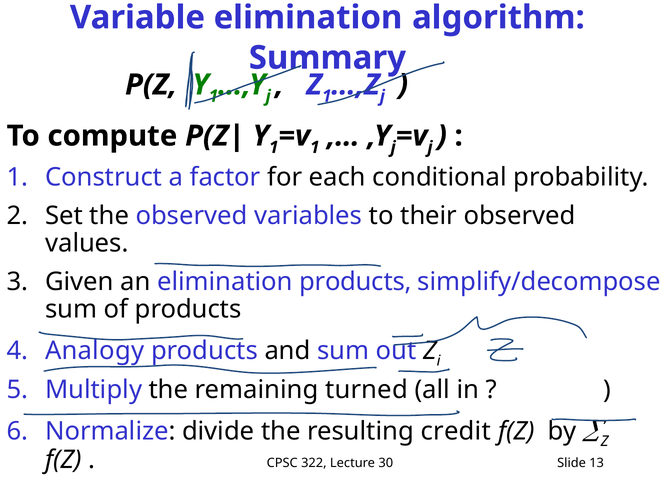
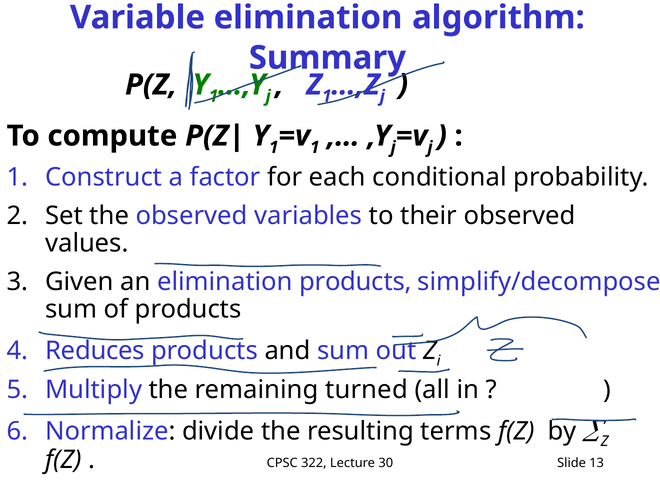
Analogy: Analogy -> Reduces
credit: credit -> terms
